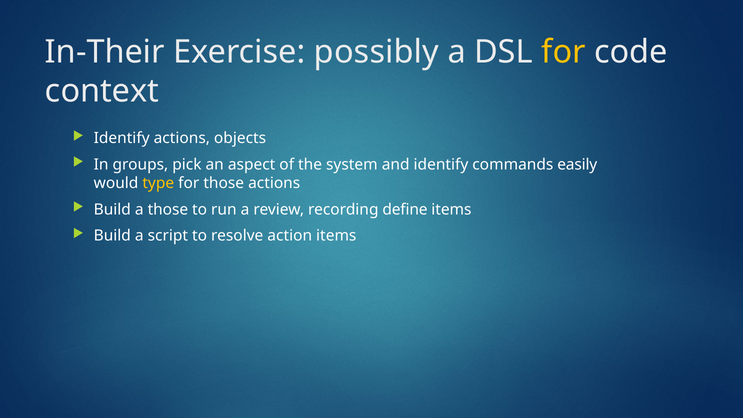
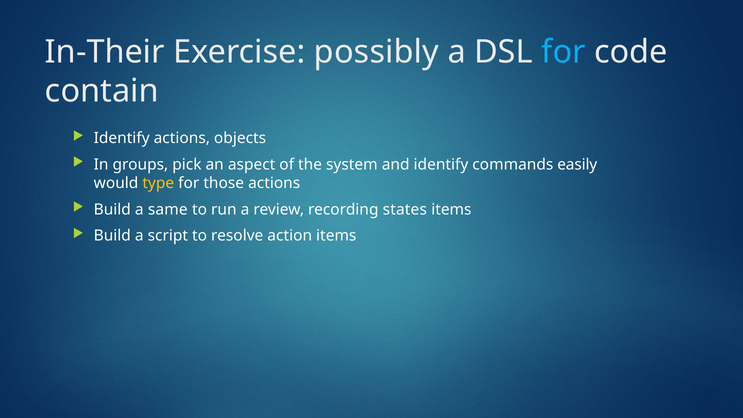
for at (563, 52) colour: yellow -> light blue
context: context -> contain
a those: those -> same
define: define -> states
